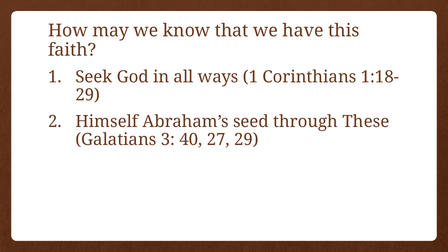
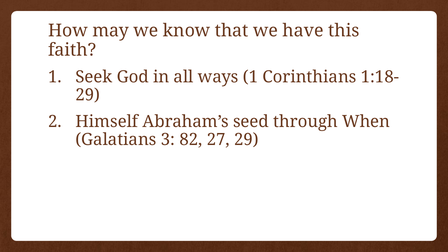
These: These -> When
40: 40 -> 82
